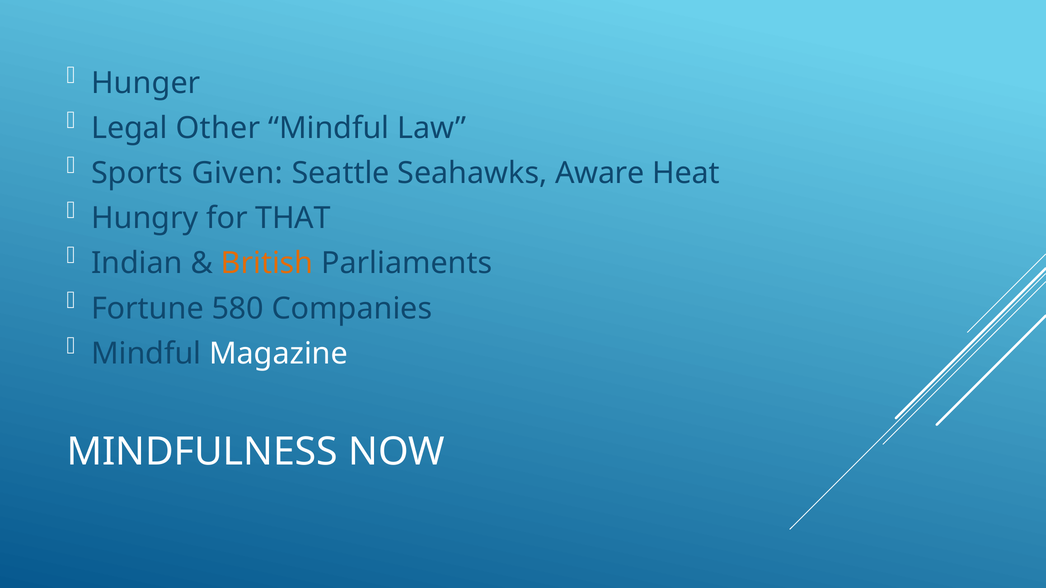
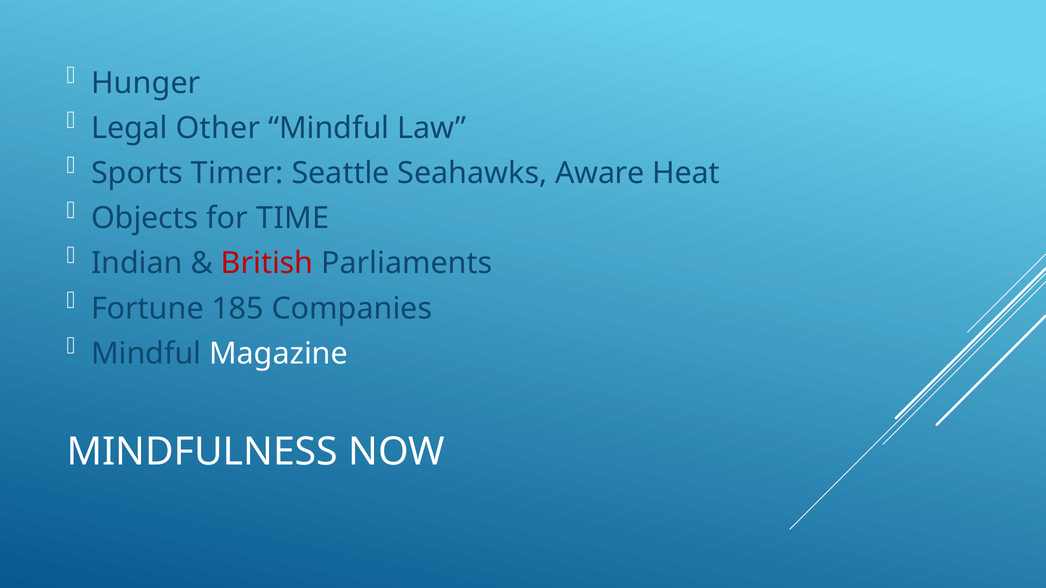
Given: Given -> Timer
Hungry: Hungry -> Objects
THAT: THAT -> TIME
British colour: orange -> red
580: 580 -> 185
